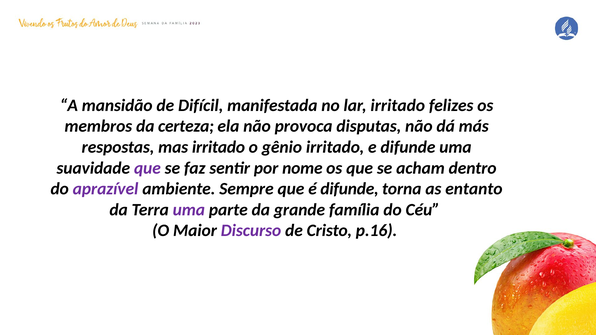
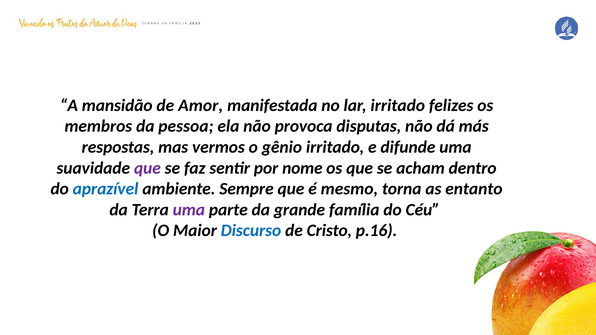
Difícil: Difícil -> Amor
certeza: certeza -> pessoa
mas irritado: irritado -> vermos
aprazível colour: purple -> blue
é difunde: difunde -> mesmo
Discurso colour: purple -> blue
